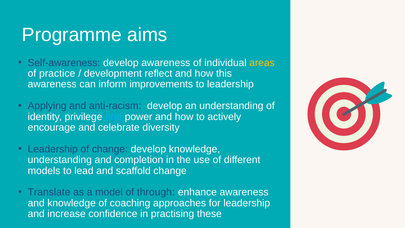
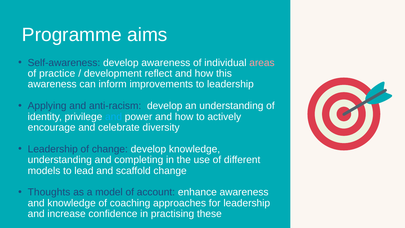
areas colour: yellow -> pink
completion: completion -> completing
Translate: Translate -> Thoughts
through: through -> account
